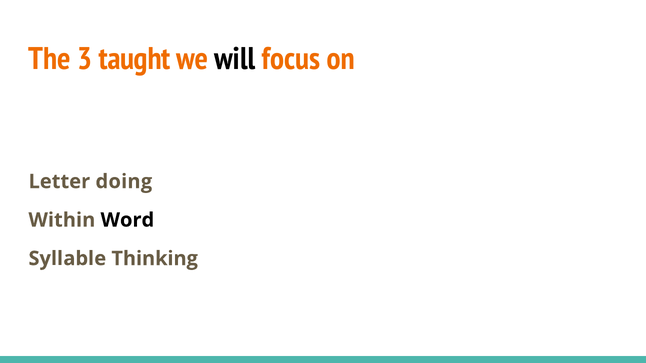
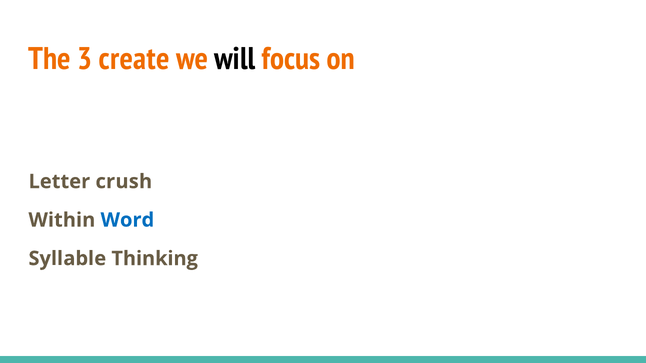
taught: taught -> create
doing: doing -> crush
Word colour: black -> blue
